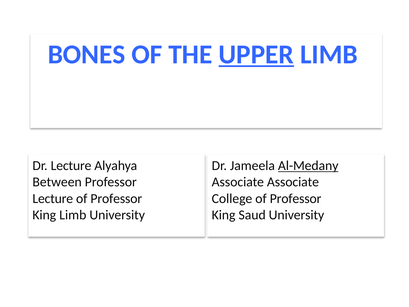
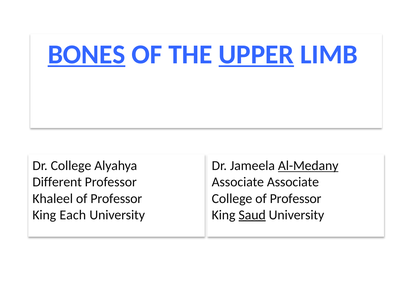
BONES underline: none -> present
Dr Lecture: Lecture -> College
Between: Between -> Different
Lecture at (53, 198): Lecture -> Khaleel
King Limb: Limb -> Each
Saud underline: none -> present
